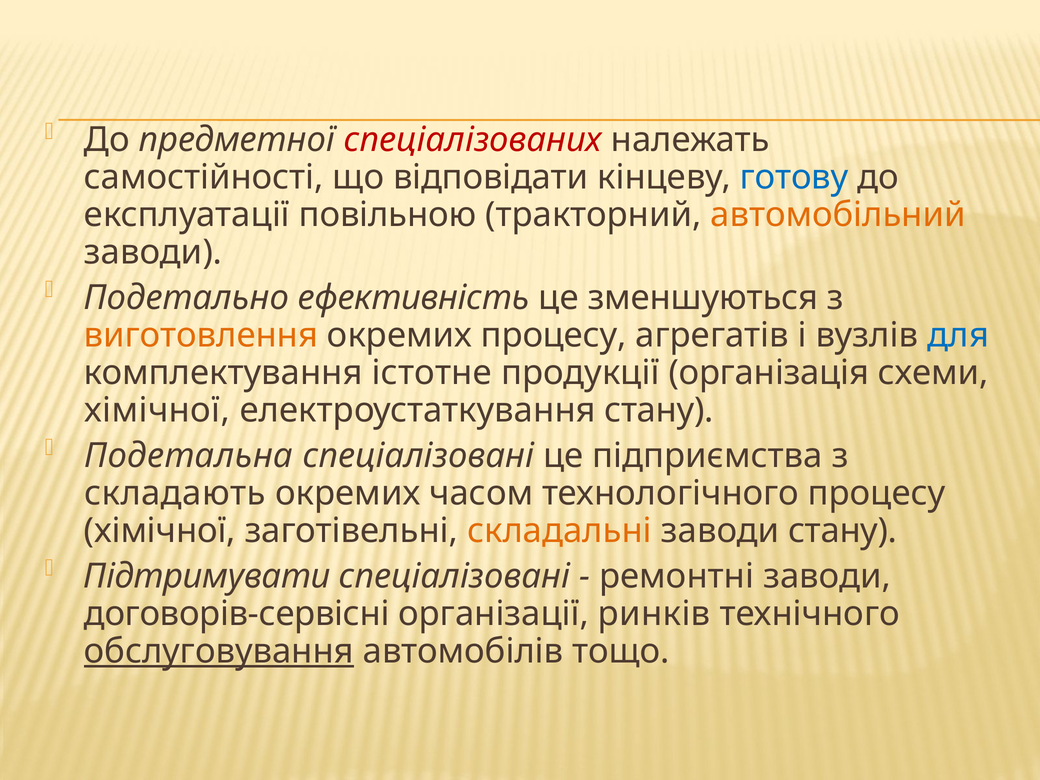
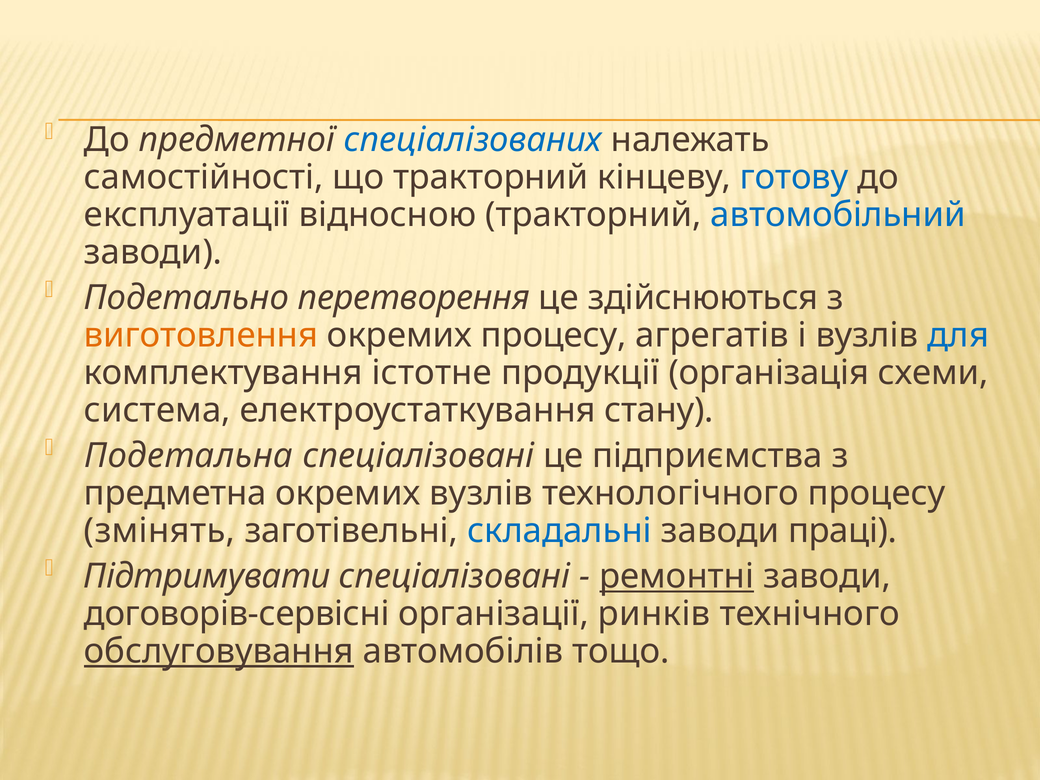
спеціалізованих colour: red -> blue
що відповідати: відповідати -> тракторний
повільною: повільною -> відносною
автомобільний colour: orange -> blue
ефективність: ефективність -> перетворення
зменшуються: зменшуються -> здійснюються
хімічної at (157, 410): хімічної -> система
складають: складають -> предметна
окремих часом: часом -> вузлів
хімічної at (160, 531): хімічної -> змінять
складальні colour: orange -> blue
заводи стану: стану -> праці
ремонтні underline: none -> present
